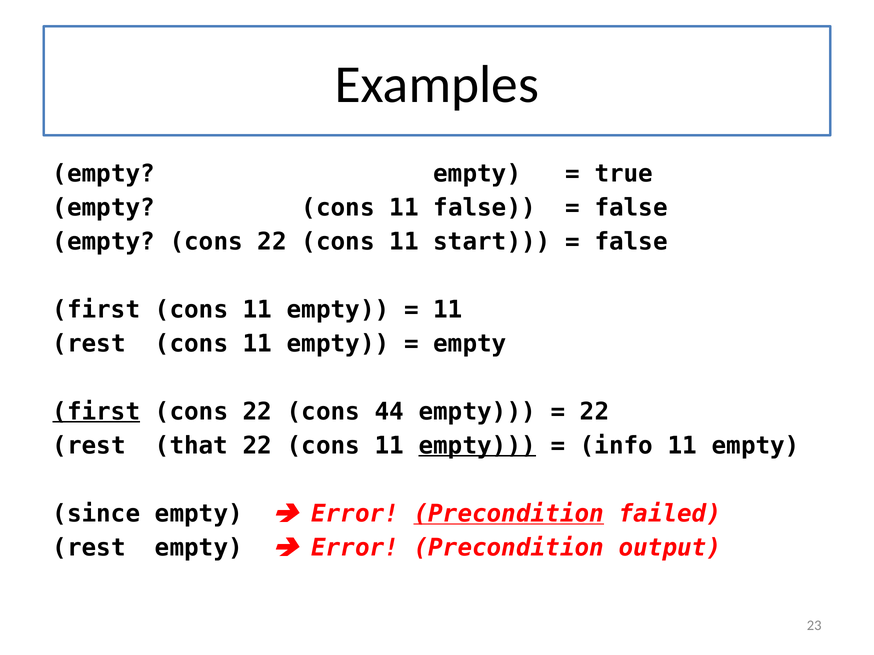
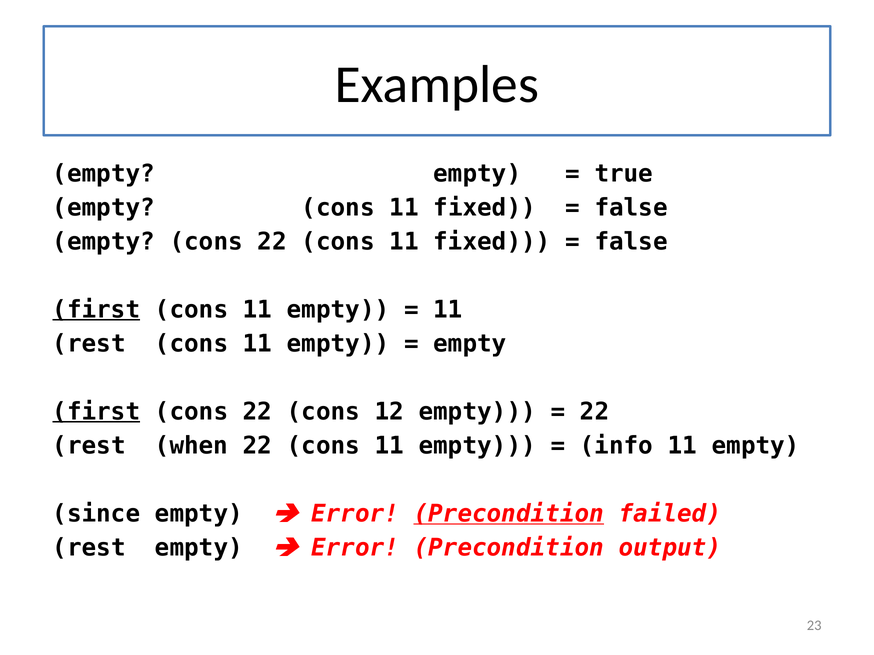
empty cons 11 false: false -> fixed
22 cons 11 start: start -> fixed
first at (96, 310) underline: none -> present
44: 44 -> 12
that: that -> when
empty at (477, 446) underline: present -> none
